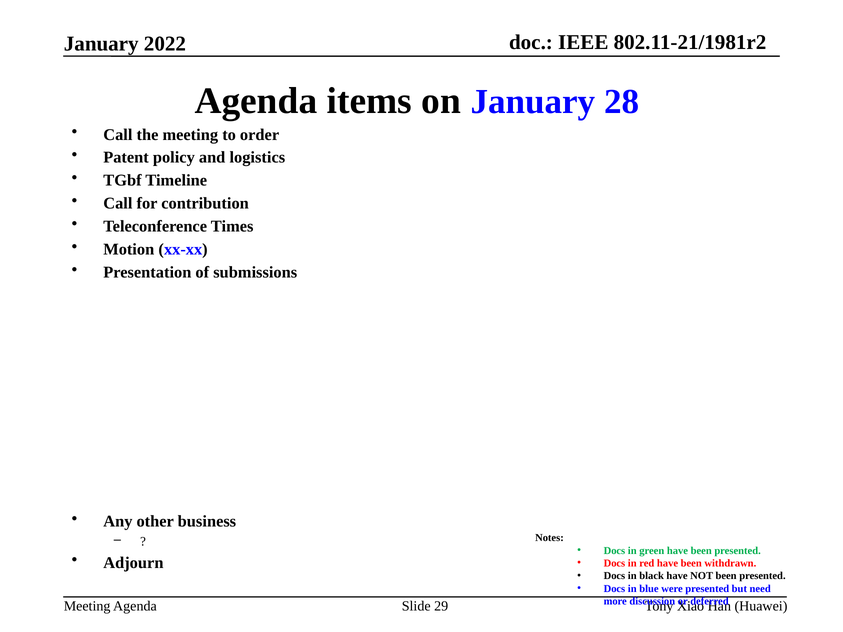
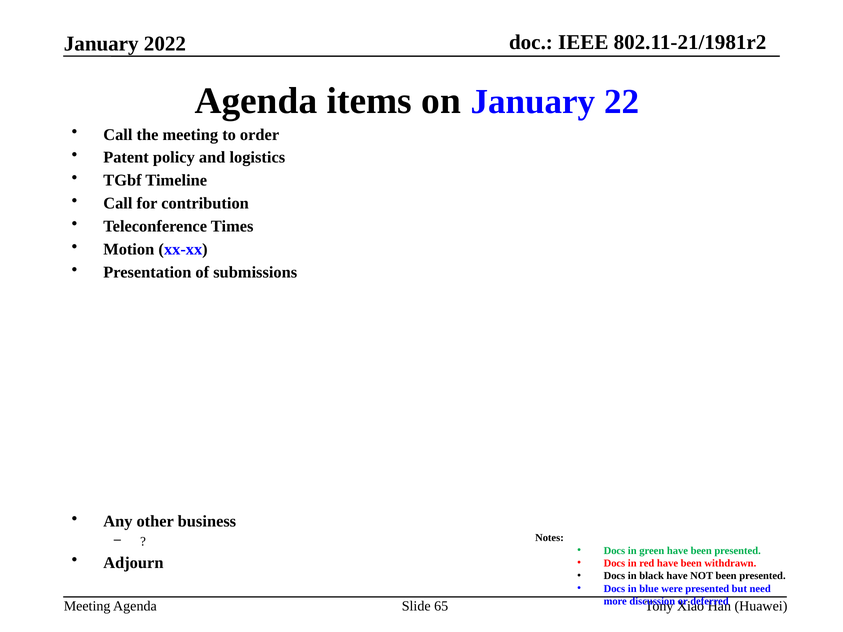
28: 28 -> 22
29: 29 -> 65
